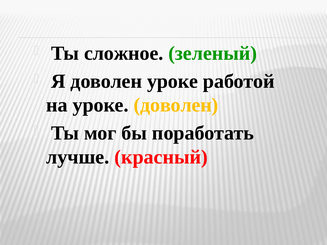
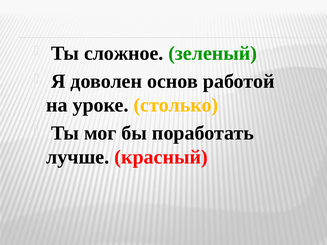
доволен уроке: уроке -> основ
уроке доволен: доволен -> столько
